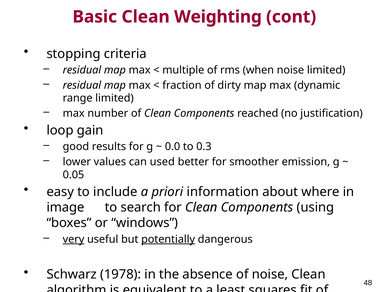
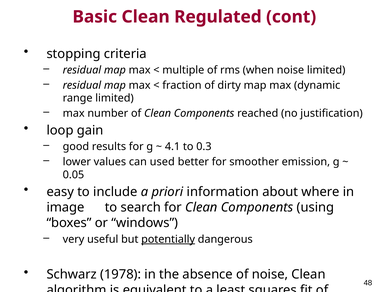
Weighting: Weighting -> Regulated
0.0: 0.0 -> 4.1
very underline: present -> none
